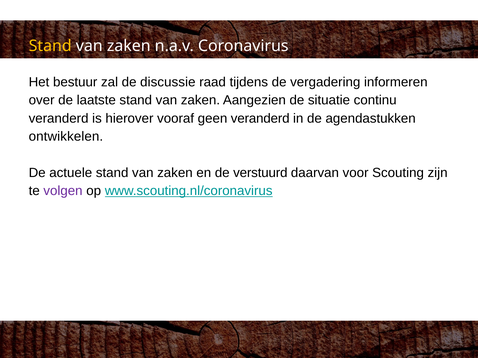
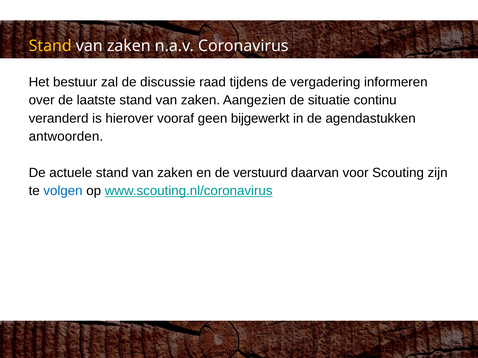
geen veranderd: veranderd -> bijgewerkt
ontwikkelen: ontwikkelen -> antwoorden
volgen colour: purple -> blue
